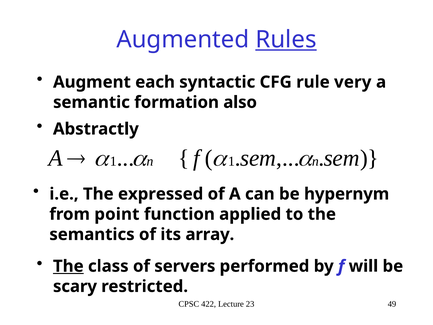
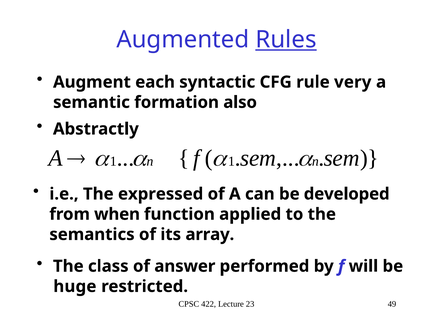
hypernym: hypernym -> developed
point: point -> when
The at (68, 266) underline: present -> none
servers: servers -> answer
scary: scary -> huge
